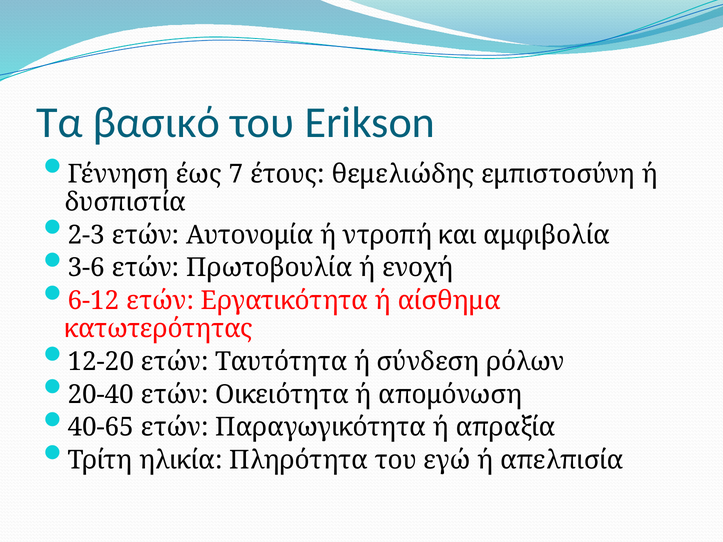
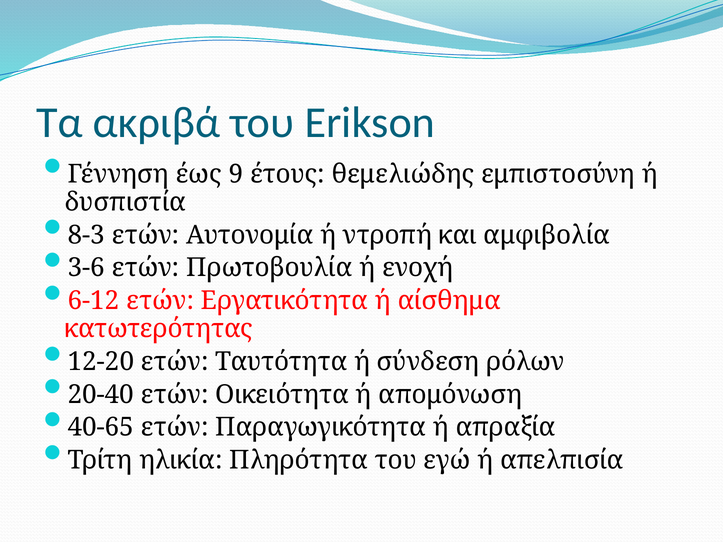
βασικό: βασικό -> ακριβά
7: 7 -> 9
2-3: 2-3 -> 8-3
